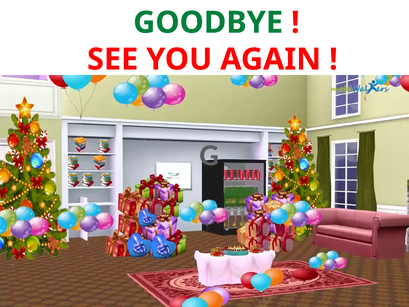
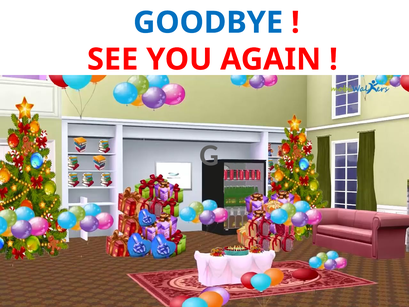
GOODBYE colour: green -> blue
